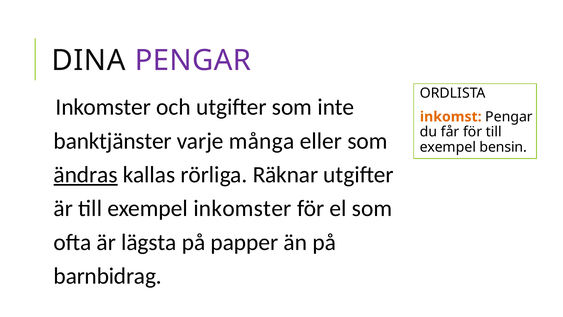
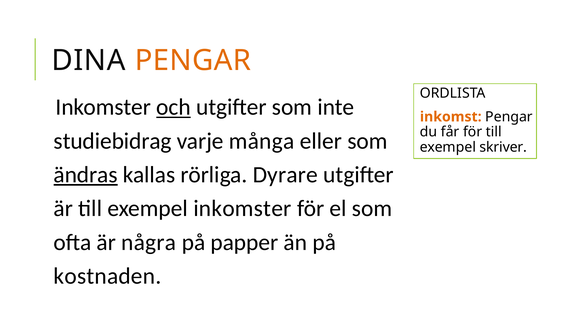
PENGAR at (193, 60) colour: purple -> orange
och underline: none -> present
banktjänster: banktjänster -> studiebidrag
bensin: bensin -> skriver
Räknar: Räknar -> Dyrare
lägsta: lägsta -> några
barnbidrag: barnbidrag -> kostnaden
